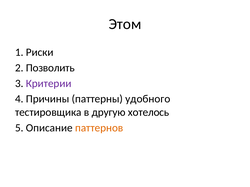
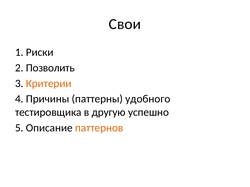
Этом: Этом -> Свои
Критерии colour: purple -> orange
хотелось: хотелось -> успешно
